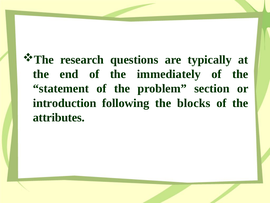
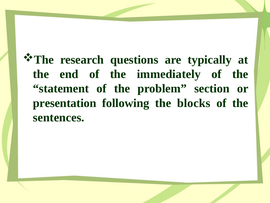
introduction: introduction -> presentation
attributes: attributes -> sentences
